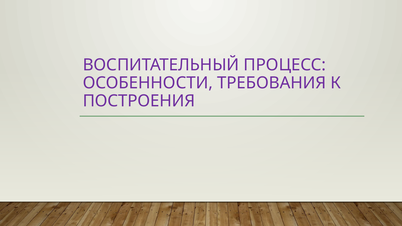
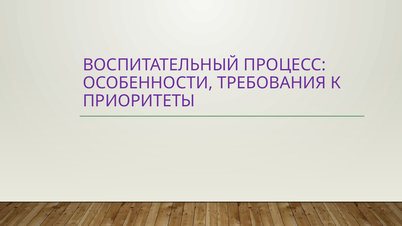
ПОСТРОЕНИЯ: ПОСТРОЕНИЯ -> ПРИОРИТЕТЫ
